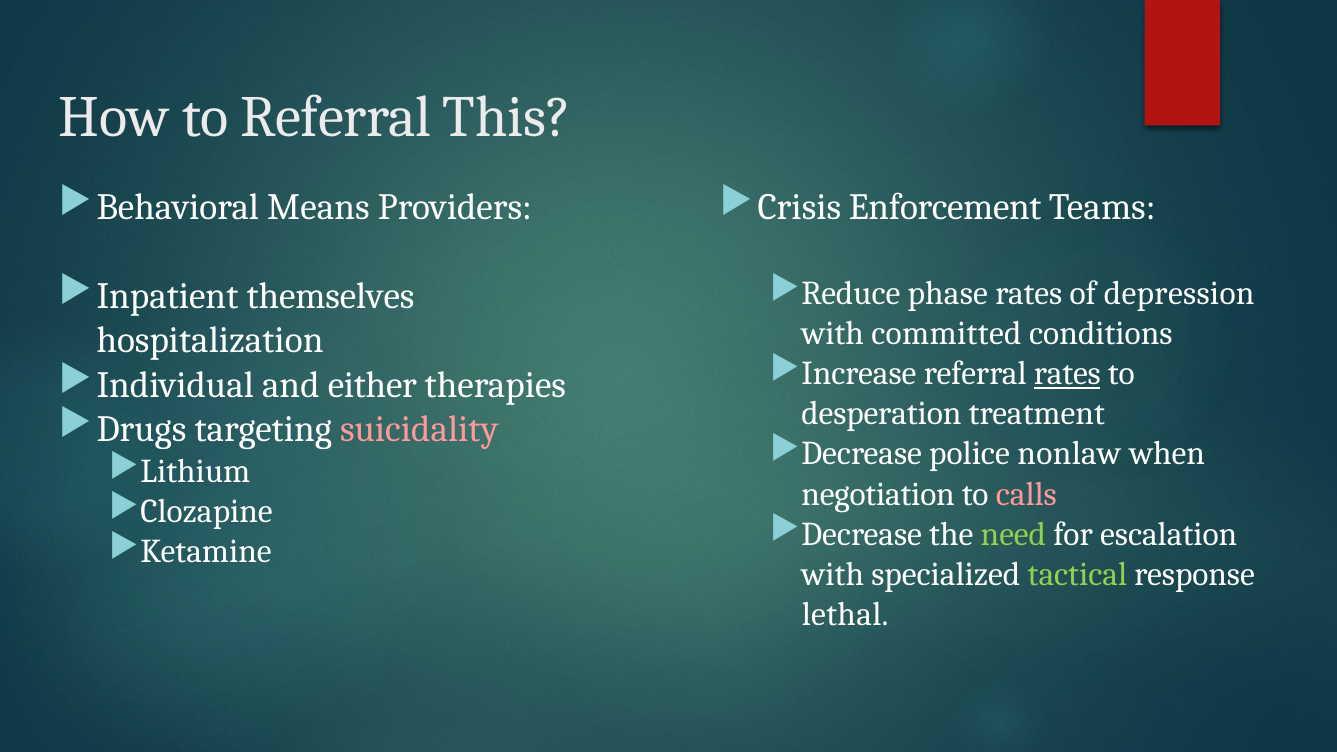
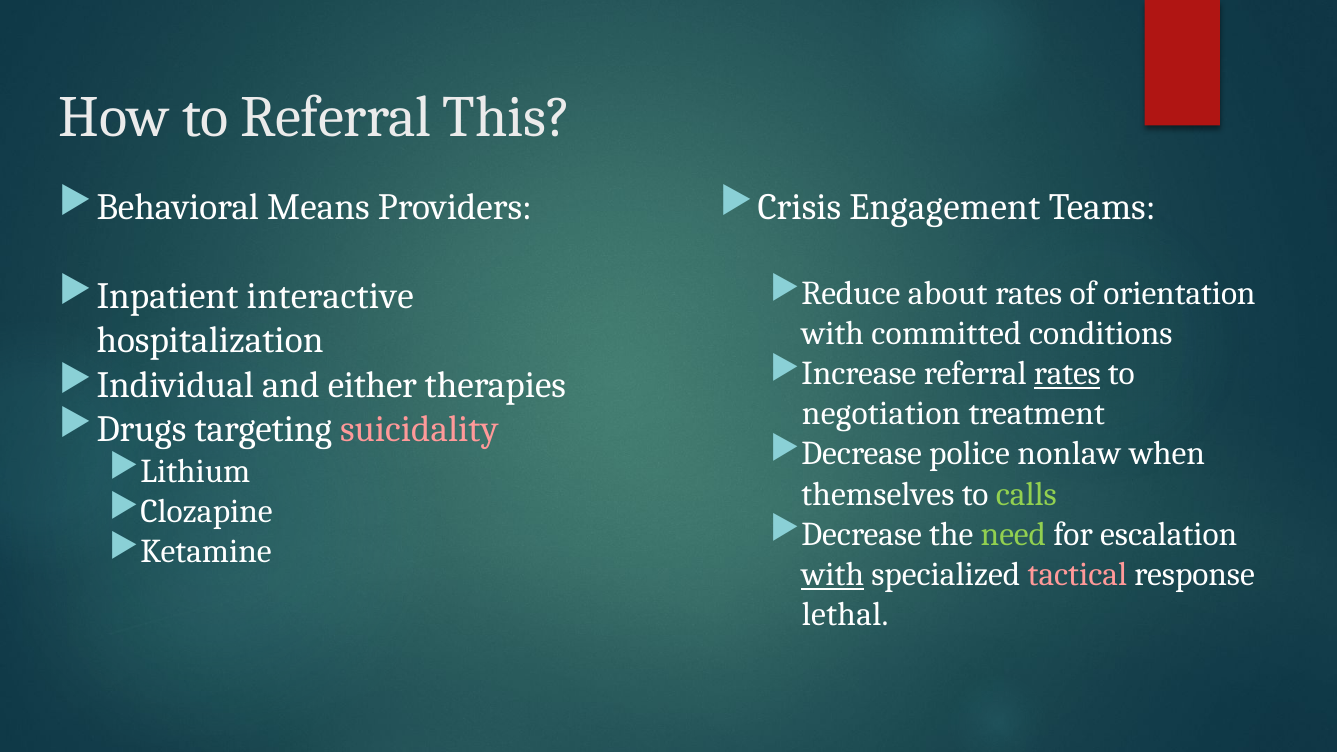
Enforcement: Enforcement -> Engagement
phase: phase -> about
depression: depression -> orientation
themselves: themselves -> interactive
desperation: desperation -> negotiation
negotiation: negotiation -> themselves
calls colour: pink -> light green
with at (833, 574) underline: none -> present
tactical colour: light green -> pink
